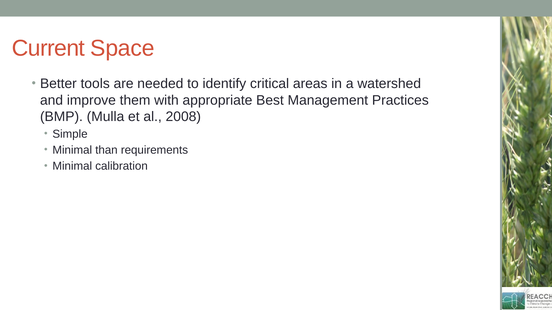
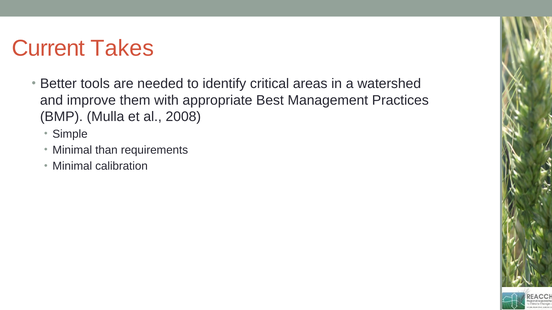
Space: Space -> Takes
